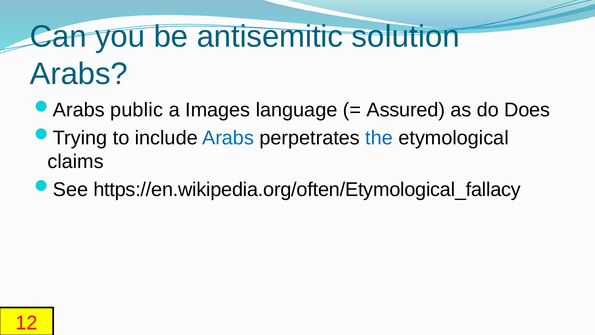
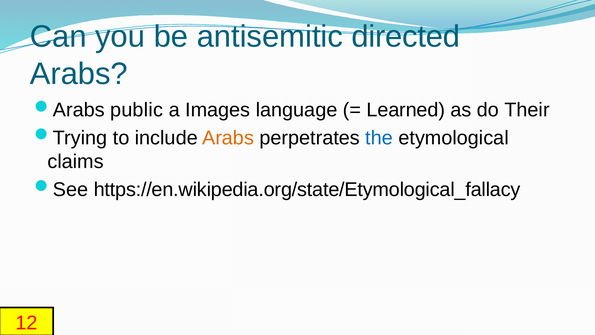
solution: solution -> directed
Assured: Assured -> Learned
Does: Does -> Their
Arabs at (228, 138) colour: blue -> orange
https://en.wikipedia.org/often/Etymological_fallacy: https://en.wikipedia.org/often/Etymological_fallacy -> https://en.wikipedia.org/state/Etymological_fallacy
